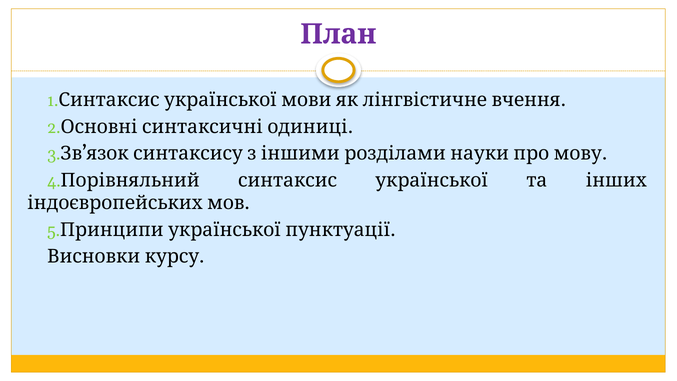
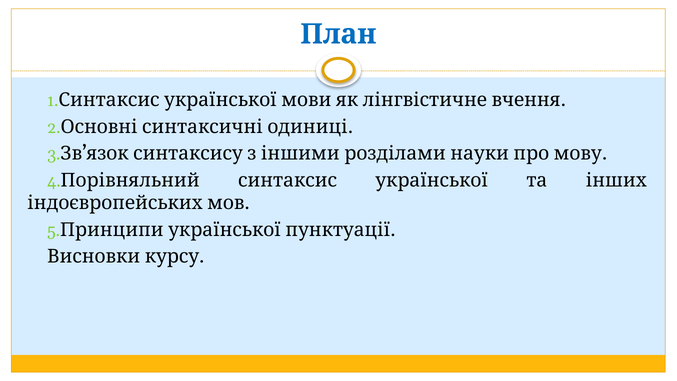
План colour: purple -> blue
